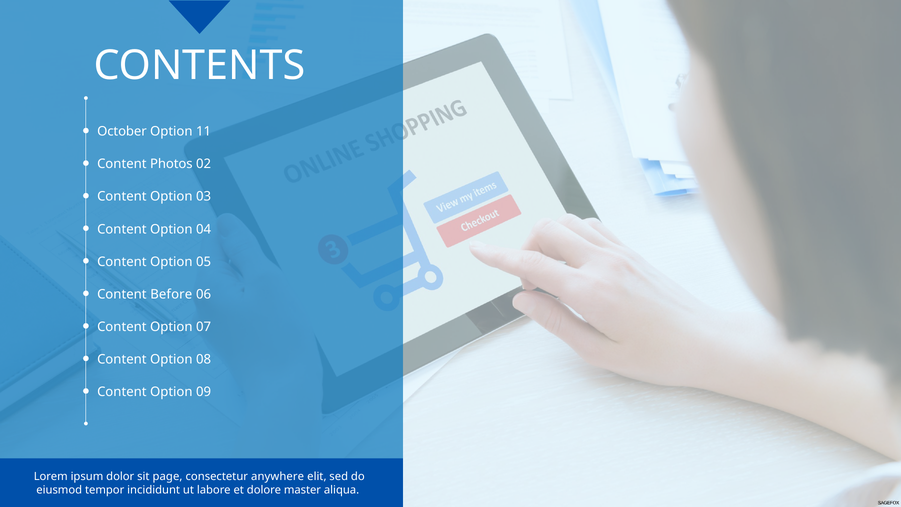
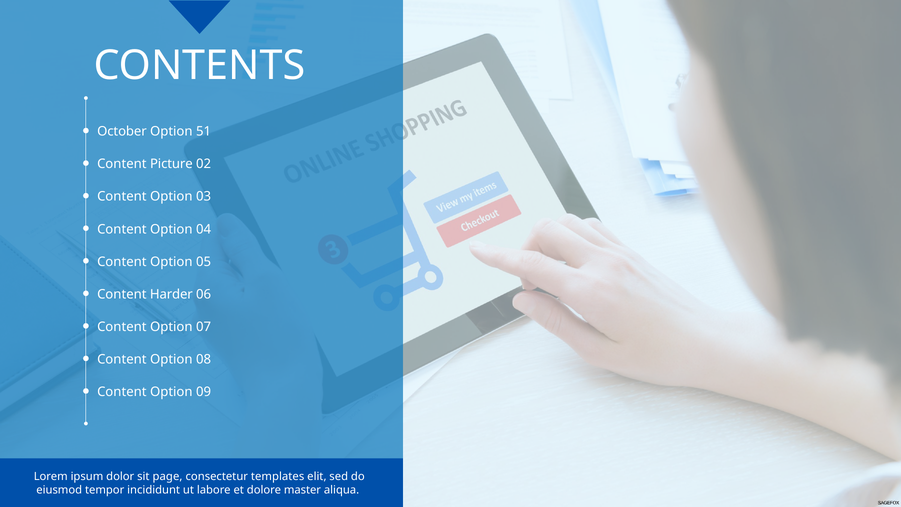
11: 11 -> 51
Photos: Photos -> Picture
Before: Before -> Harder
anywhere: anywhere -> templates
